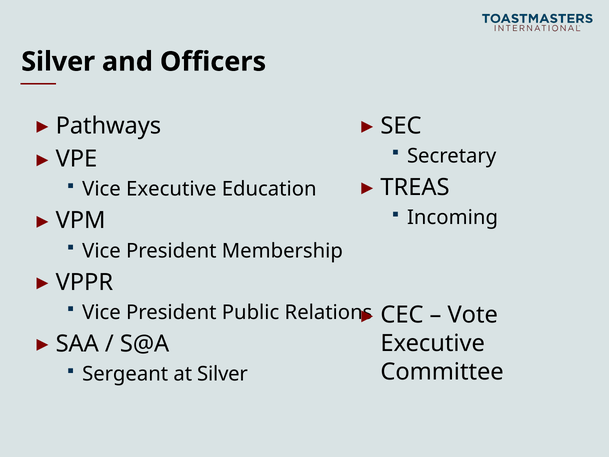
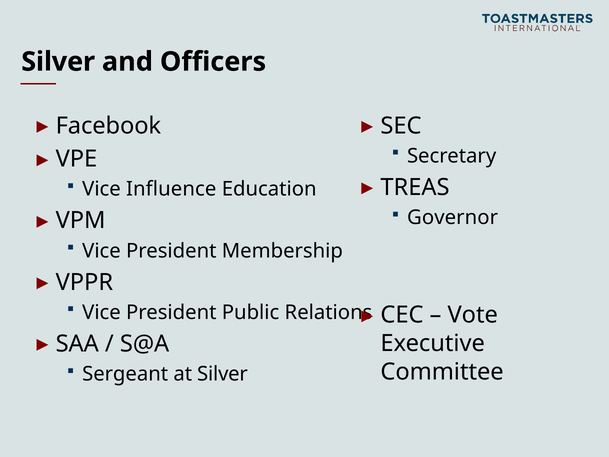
Pathways: Pathways -> Facebook
Vice Executive: Executive -> Influence
Incoming: Incoming -> Governor
